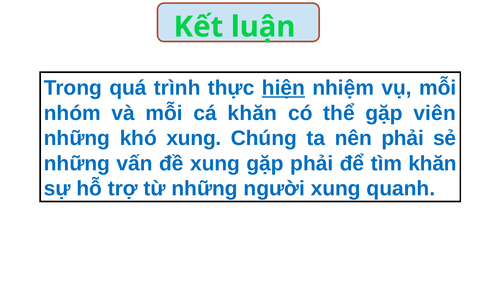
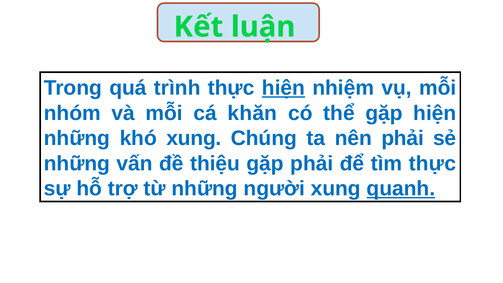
gặp viên: viên -> hiện
đề xung: xung -> thiệu
tìm khăn: khăn -> thực
quanh underline: none -> present
